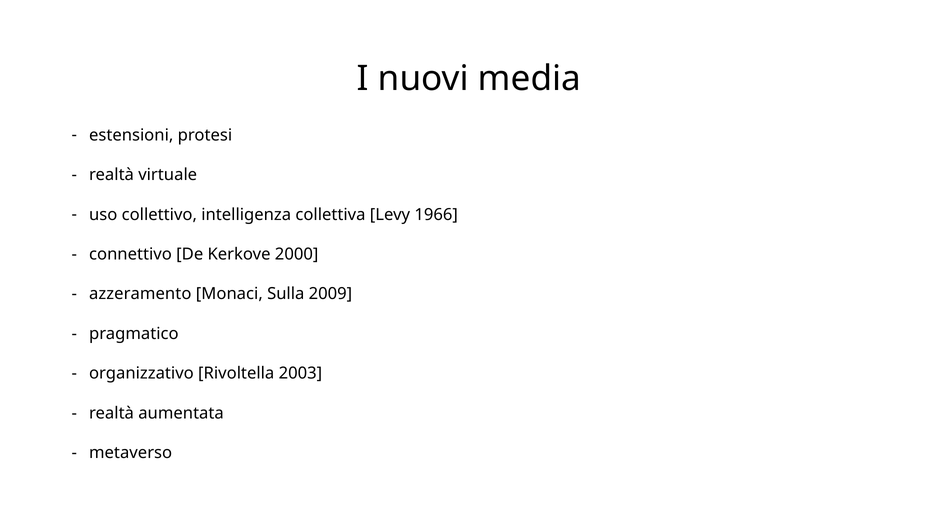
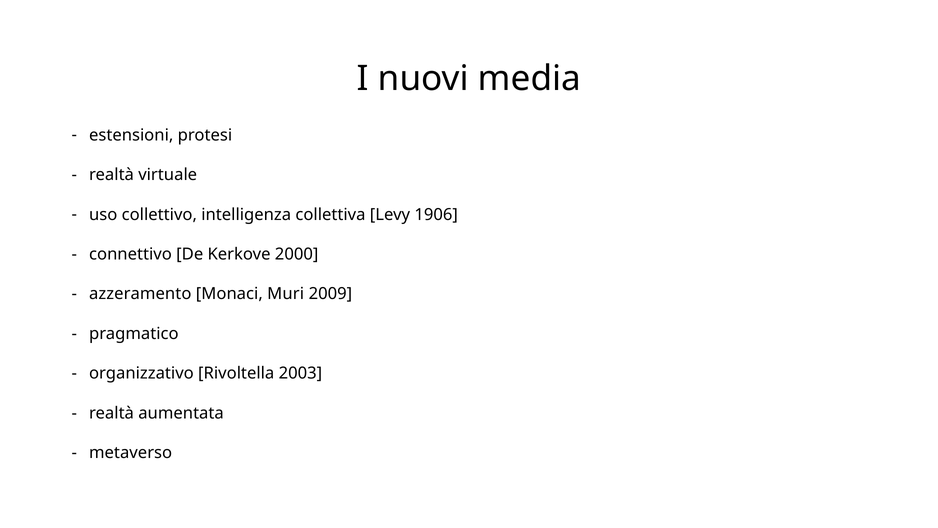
1966: 1966 -> 1906
Sulla: Sulla -> Muri
